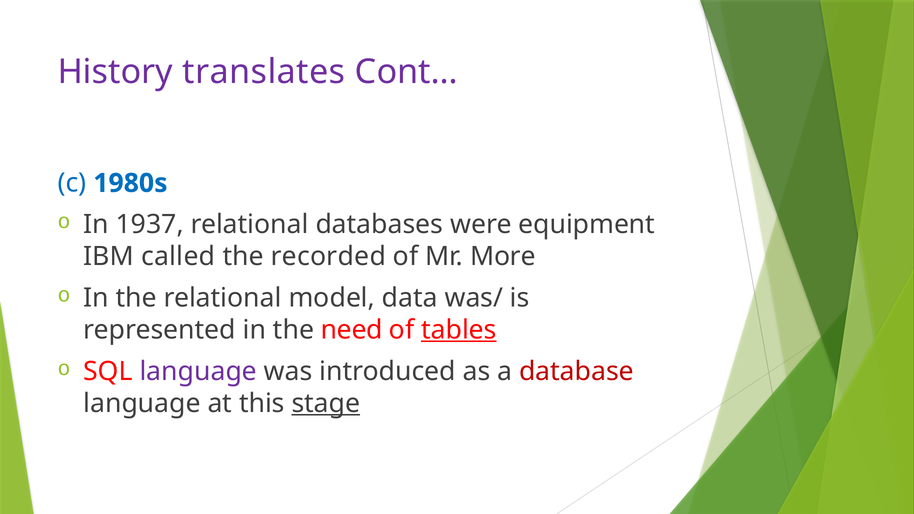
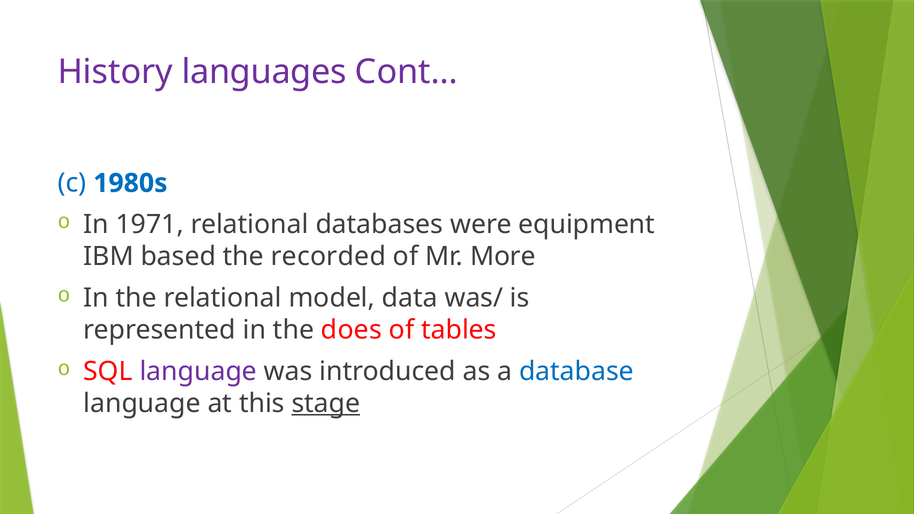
translates: translates -> languages
1937: 1937 -> 1971
called: called -> based
need: need -> does
tables underline: present -> none
database colour: red -> blue
